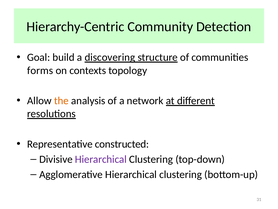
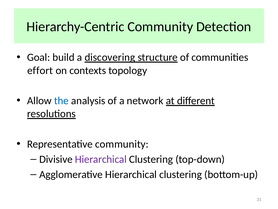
forms: forms -> effort
the colour: orange -> blue
Representative constructed: constructed -> community
